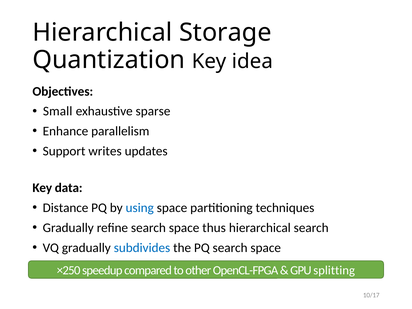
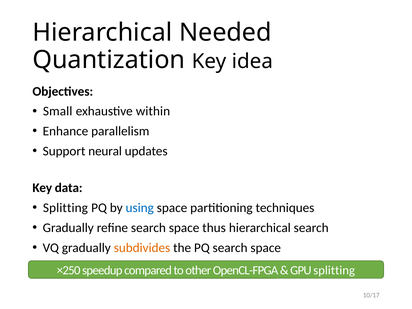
Storage: Storage -> Needed
exhaustive sparse: sparse -> within
writes: writes -> neural
Distance at (66, 208): Distance -> Splitting
subdivides colour: blue -> orange
